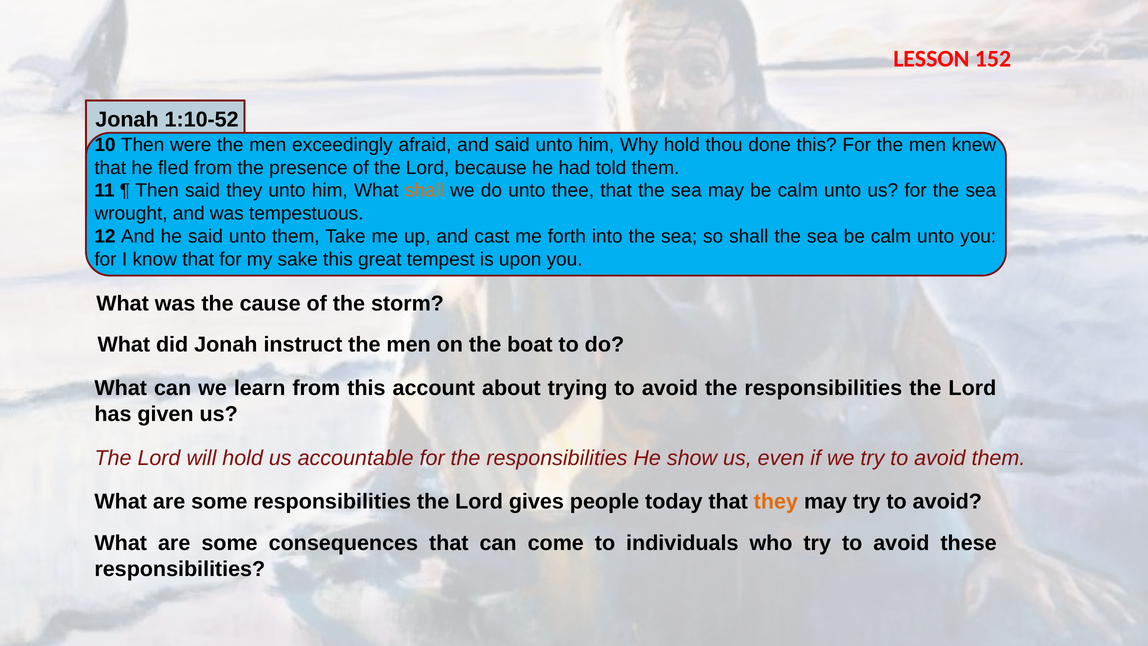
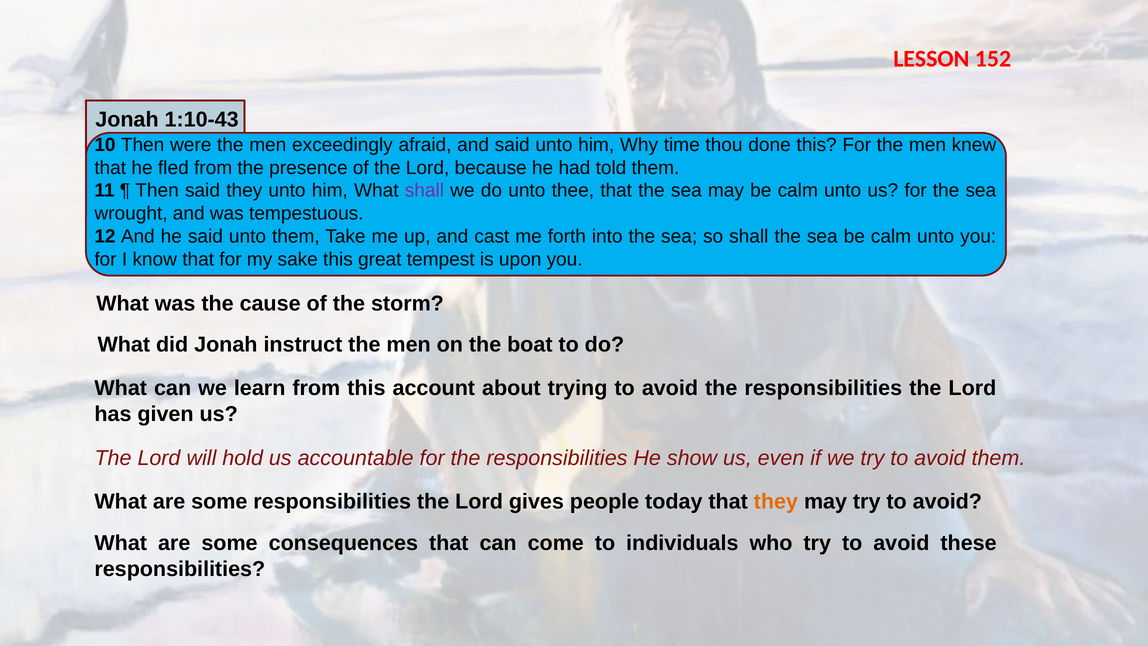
1:10-52: 1:10-52 -> 1:10-43
Why hold: hold -> time
shall at (424, 191) colour: orange -> purple
